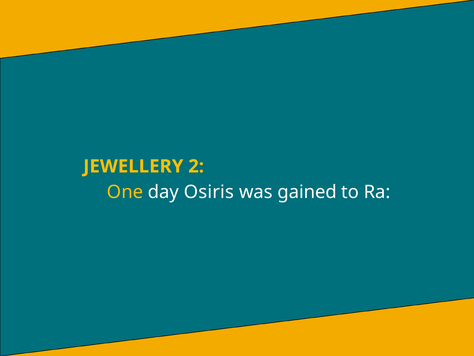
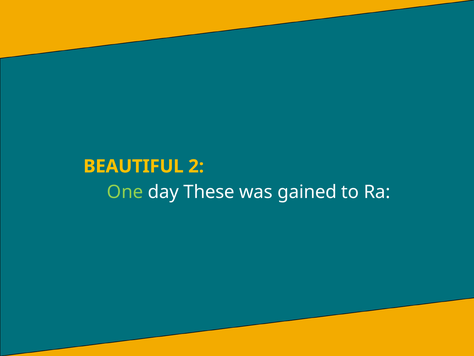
JEWELLERY: JEWELLERY -> BEAUTIFUL
One colour: yellow -> light green
Osiris: Osiris -> These
